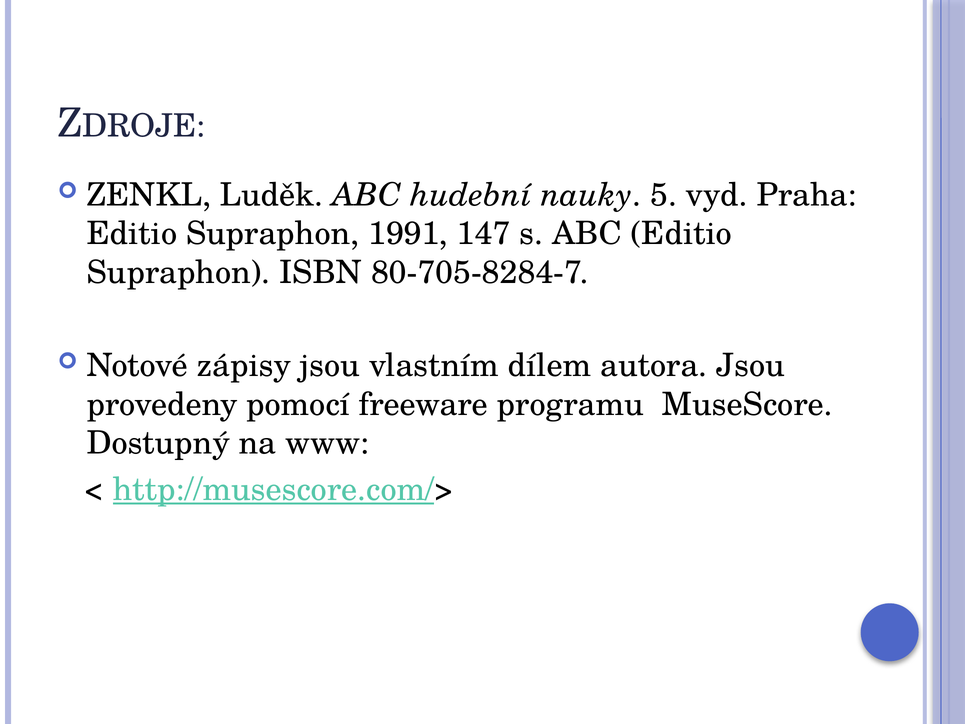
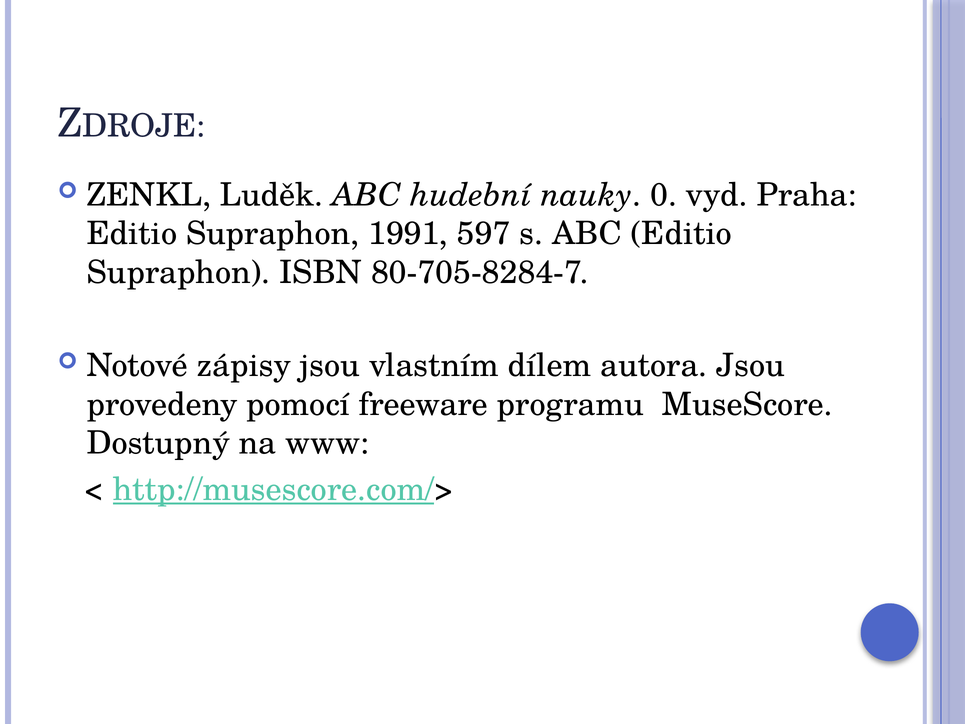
5: 5 -> 0
147: 147 -> 597
